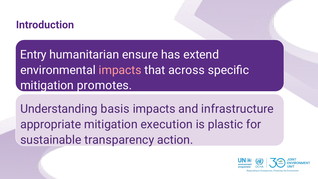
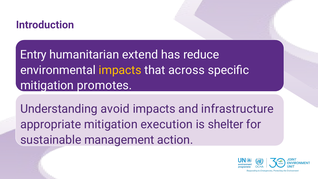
ensure: ensure -> extend
extend: extend -> reduce
impacts at (120, 70) colour: pink -> yellow
basis: basis -> avoid
plastic: plastic -> shelter
transparency: transparency -> management
